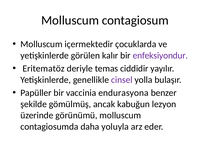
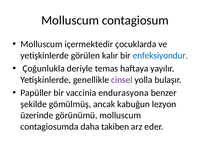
enfeksiyondur colour: purple -> blue
Eritematöz: Eritematöz -> Çoğunlukla
ciddidir: ciddidir -> haftaya
yoluyla: yoluyla -> takiben
